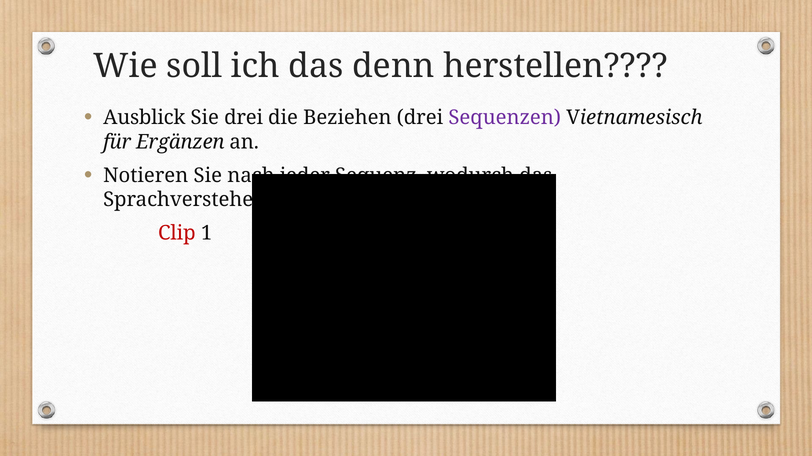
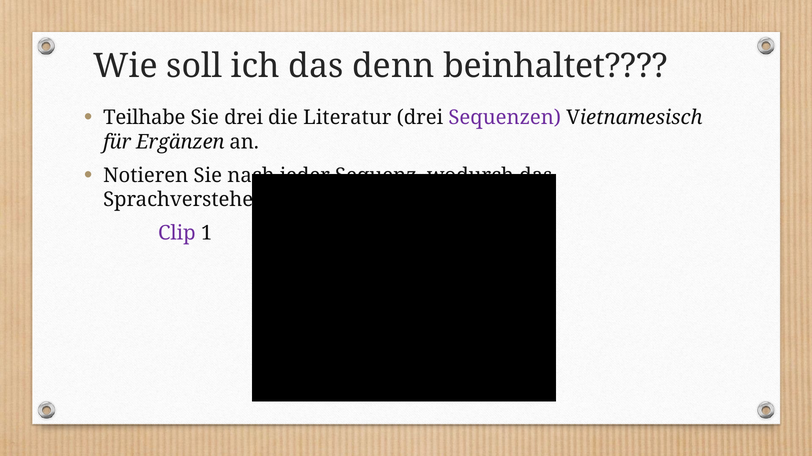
herstellen: herstellen -> beinhaltet
Ausblick: Ausblick -> Teilhabe
Beziehen: Beziehen -> Literatur
Clip colour: red -> purple
